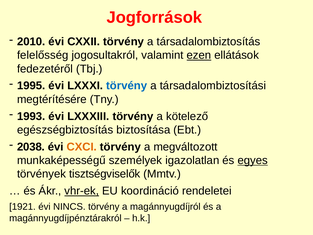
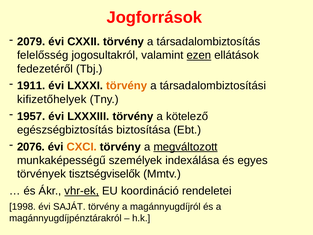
2010: 2010 -> 2079
1995: 1995 -> 1911
törvény at (127, 86) colour: blue -> orange
megtérítésére: megtérítésére -> kifizetőhelyek
1993: 1993 -> 1957
2038: 2038 -> 2076
megváltozott underline: none -> present
igazolatlan: igazolatlan -> indexálása
egyes underline: present -> none
1921: 1921 -> 1998
NINCS: NINCS -> SAJÁT
